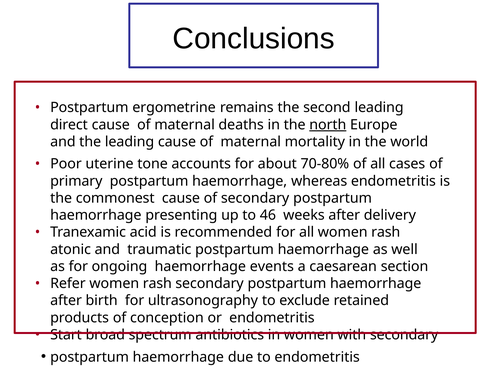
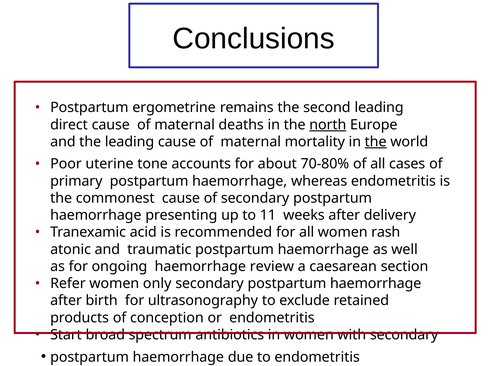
the at (376, 142) underline: none -> present
46: 46 -> 11
events: events -> review
Refer women rash: rash -> only
